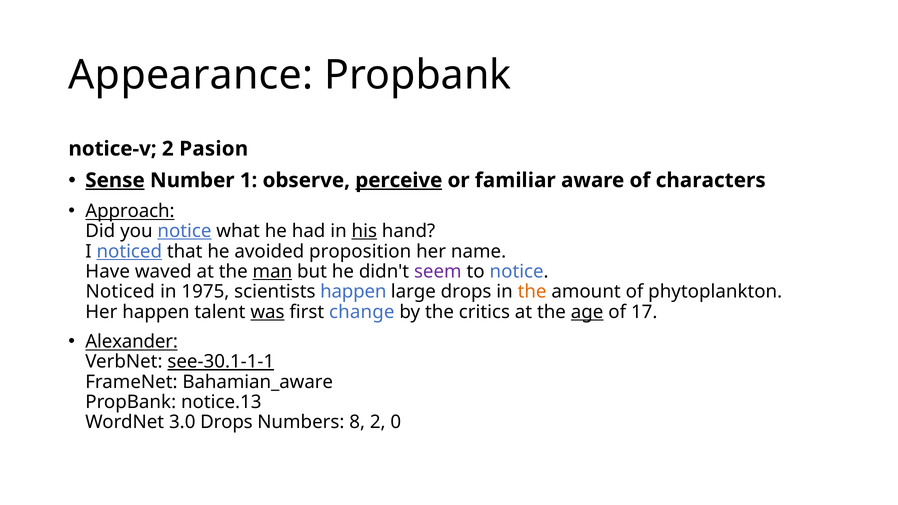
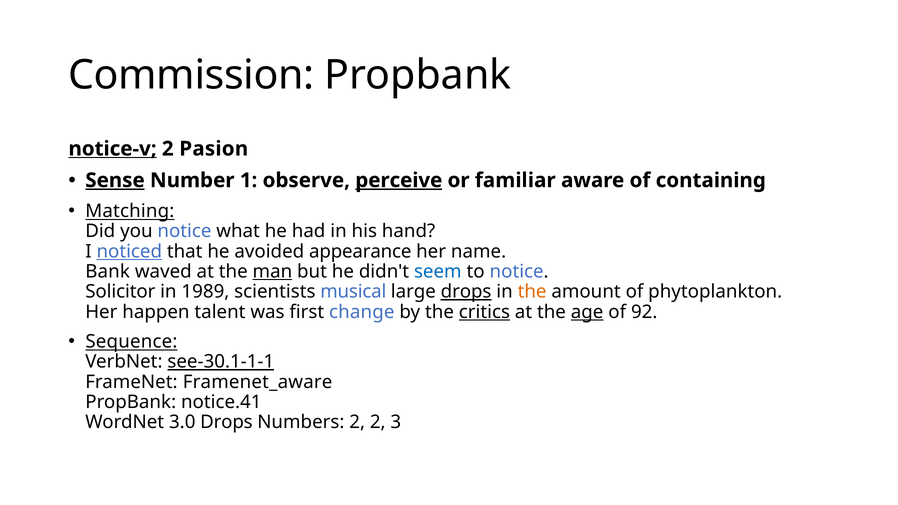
Appearance: Appearance -> Commission
notice-v underline: none -> present
characters: characters -> containing
Approach: Approach -> Matching
notice at (184, 231) underline: present -> none
his underline: present -> none
proposition: proposition -> appearance
Have: Have -> Bank
seem colour: purple -> blue
Noticed at (120, 292): Noticed -> Solicitor
1975: 1975 -> 1989
scientists happen: happen -> musical
drops at (466, 292) underline: none -> present
was underline: present -> none
critics underline: none -> present
17: 17 -> 92
Alexander: Alexander -> Sequence
Bahamian_aware: Bahamian_aware -> Framenet_aware
notice.13: notice.13 -> notice.41
Numbers 8: 8 -> 2
0: 0 -> 3
